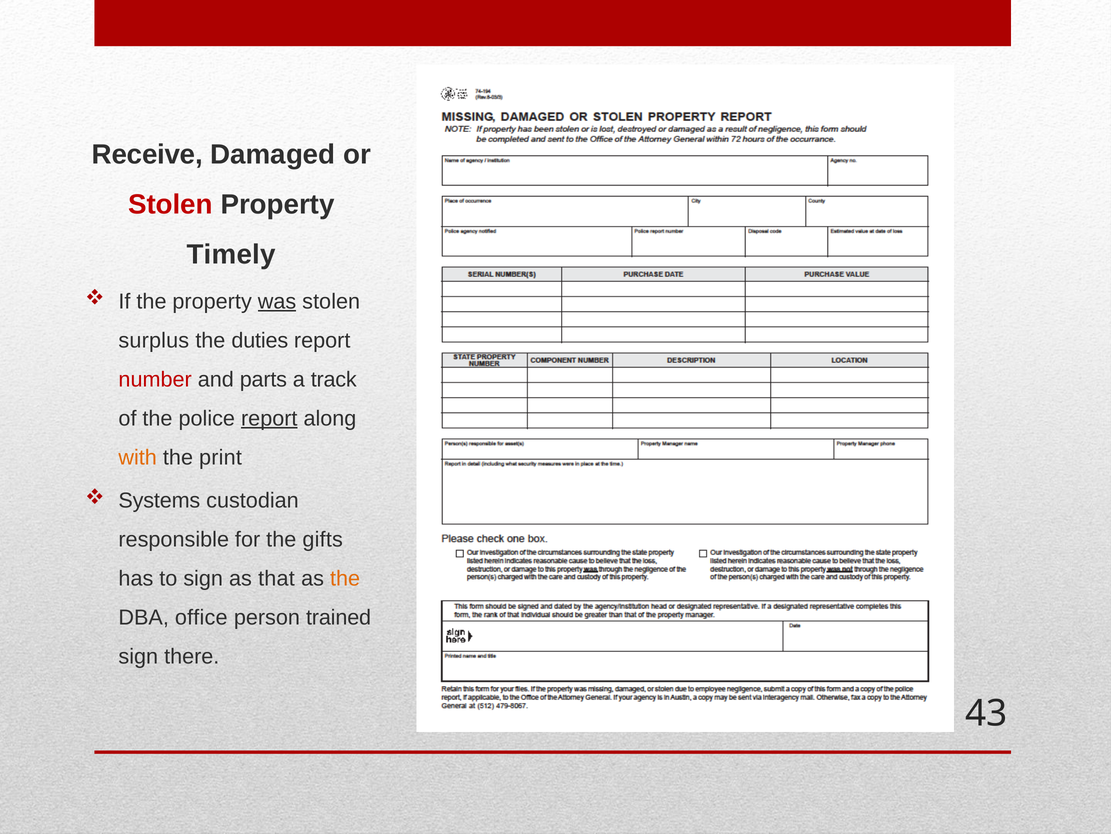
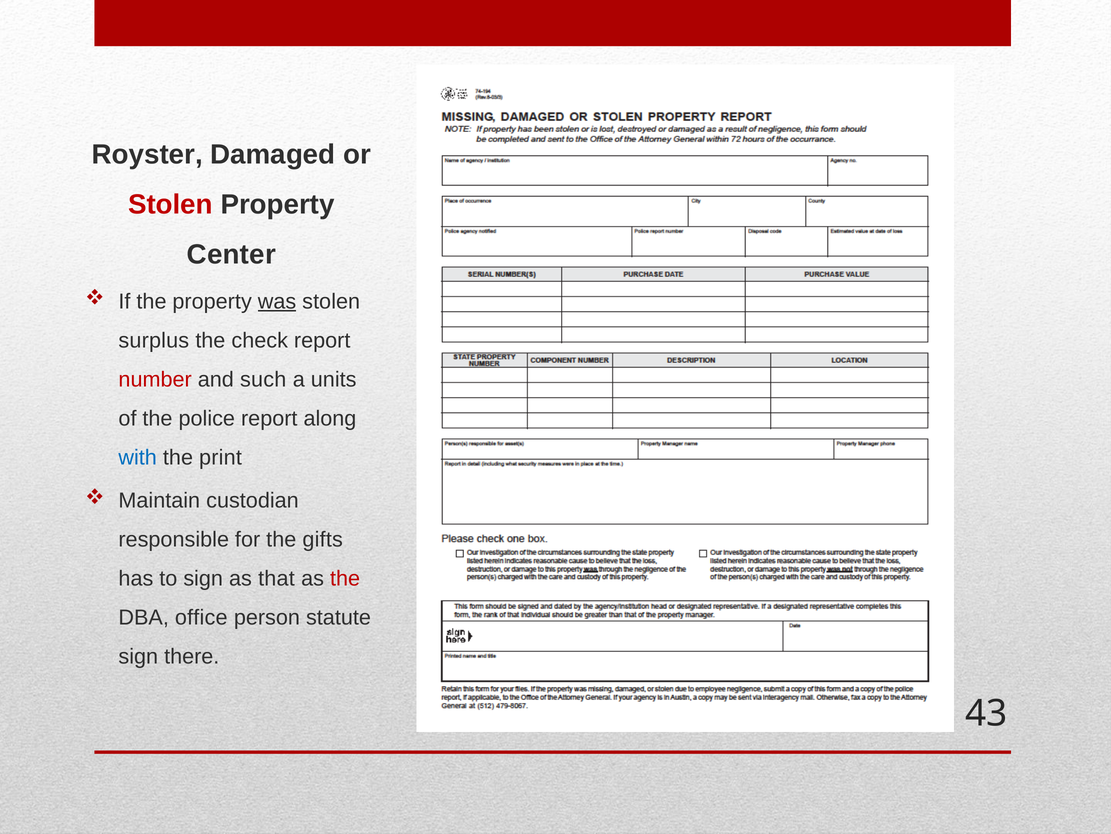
Receive: Receive -> Royster
Timely: Timely -> Center
duties: duties -> check
parts: parts -> such
track: track -> units
report at (269, 418) underline: present -> none
with colour: orange -> blue
Systems: Systems -> Maintain
the at (345, 578) colour: orange -> red
trained: trained -> statute
